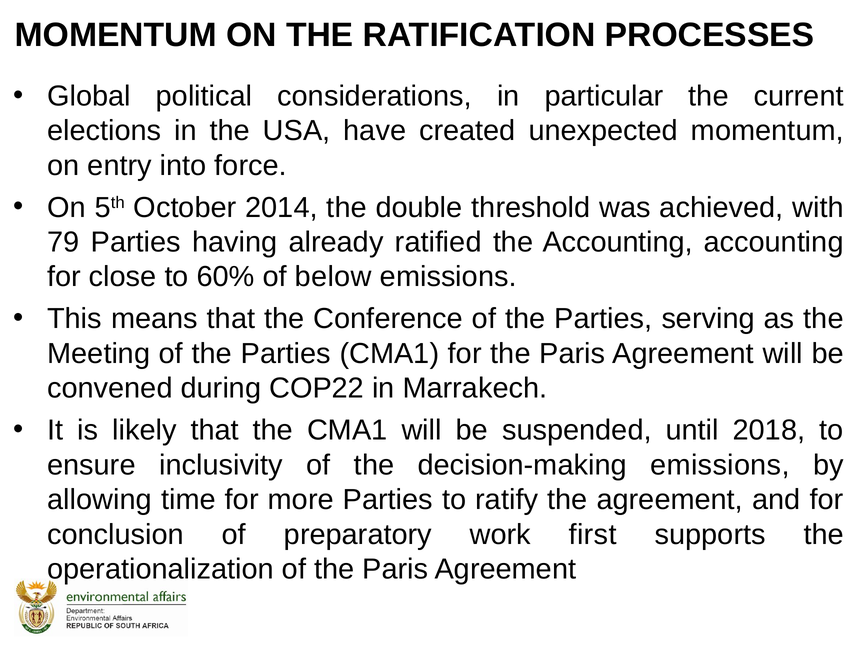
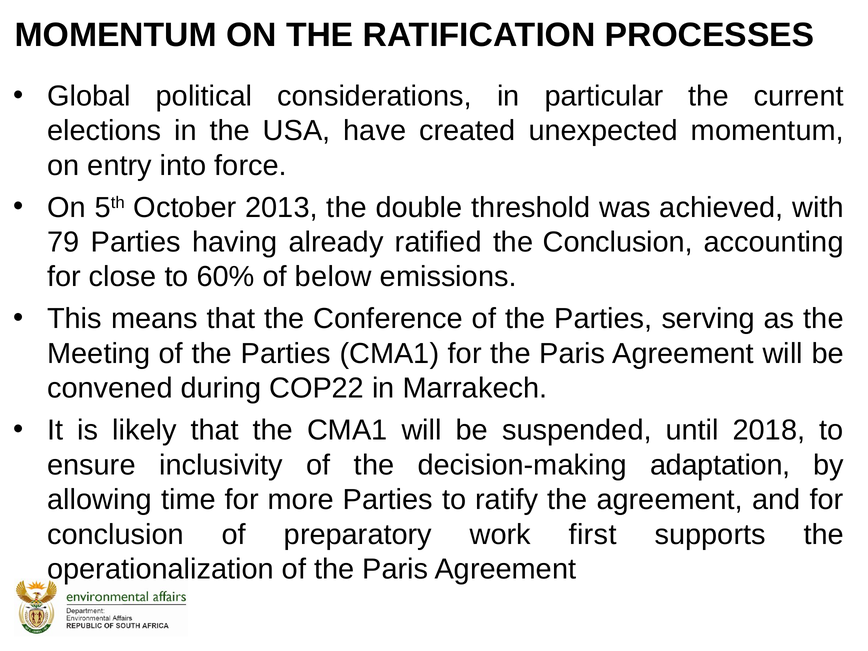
2014: 2014 -> 2013
the Accounting: Accounting -> Conclusion
decision-making emissions: emissions -> adaptation
